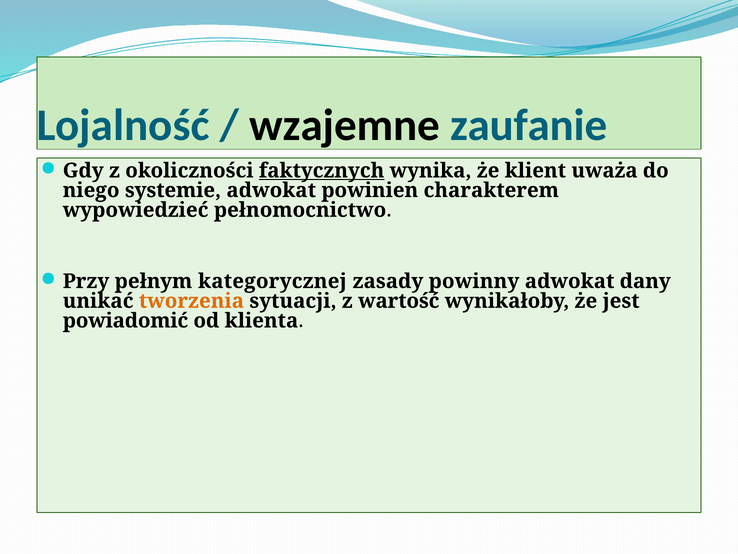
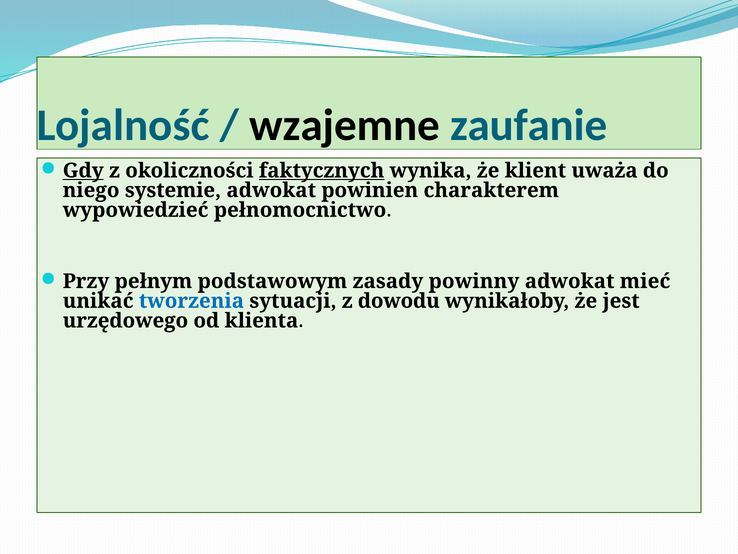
Gdy underline: none -> present
kategorycznej: kategorycznej -> podstawowym
dany: dany -> mieć
tworzenia colour: orange -> blue
wartość: wartość -> dowodu
powiadomić: powiadomić -> urzędowego
